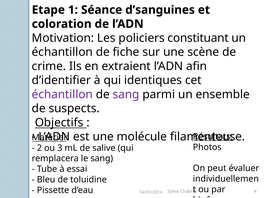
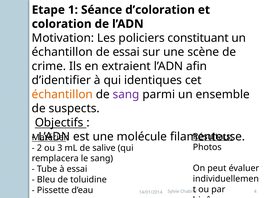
d’sanguines: d’sanguines -> d’coloration
de fiche: fiche -> essai
échantillon at (62, 94) colour: purple -> orange
